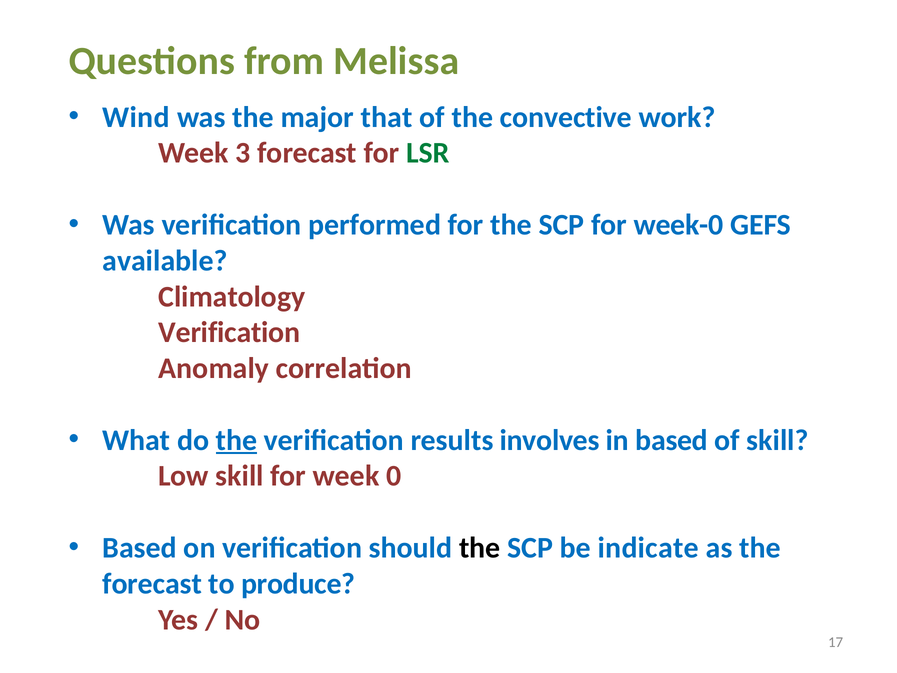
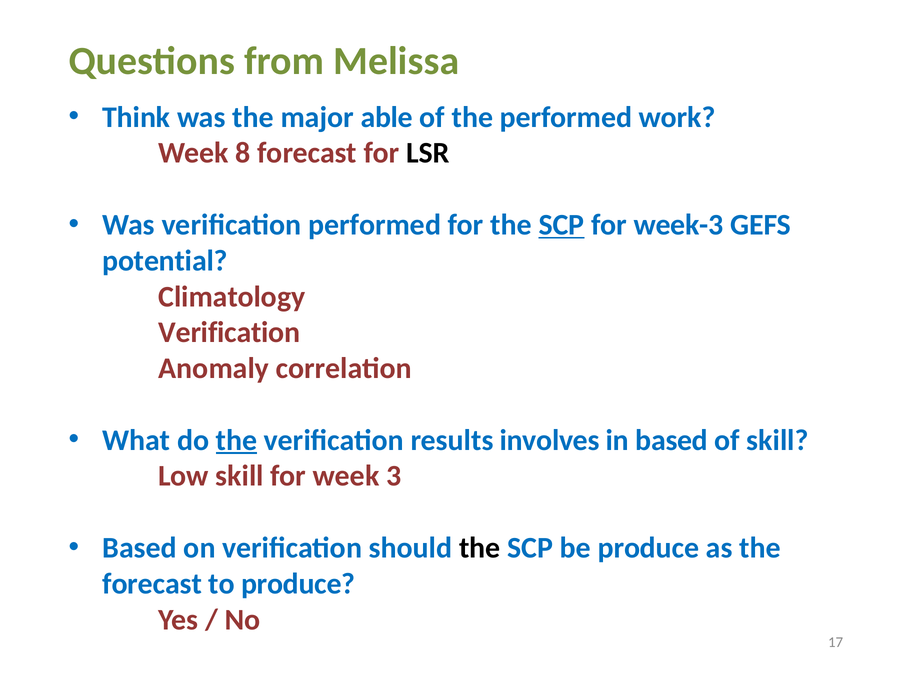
Wind: Wind -> Think
that: that -> able
the convective: convective -> performed
3: 3 -> 8
LSR colour: green -> black
SCP at (561, 225) underline: none -> present
week-0: week-0 -> week-3
available: available -> potential
0: 0 -> 3
be indicate: indicate -> produce
